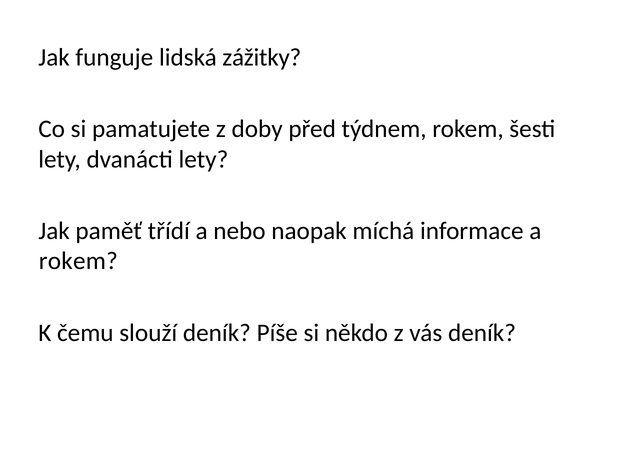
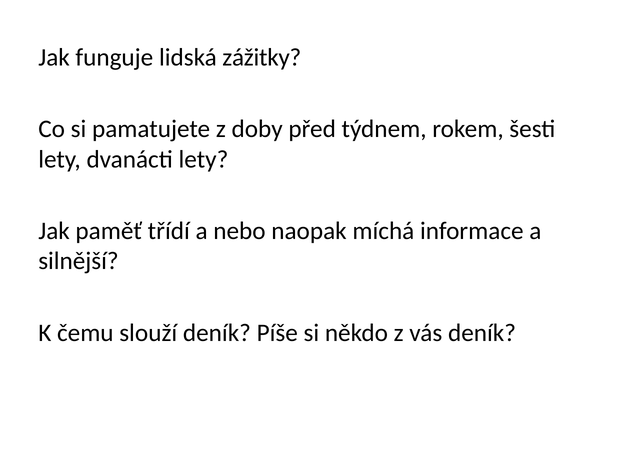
rokem at (78, 261): rokem -> silnější
